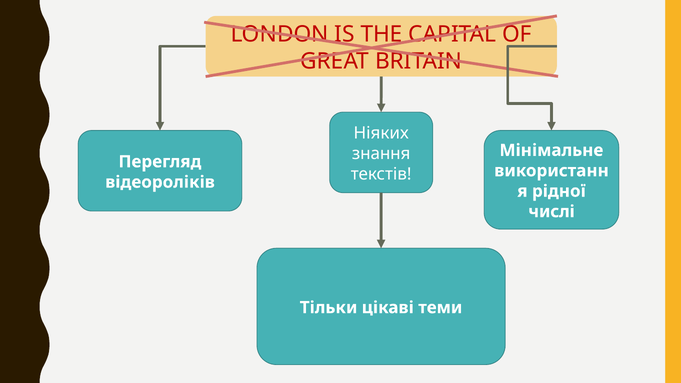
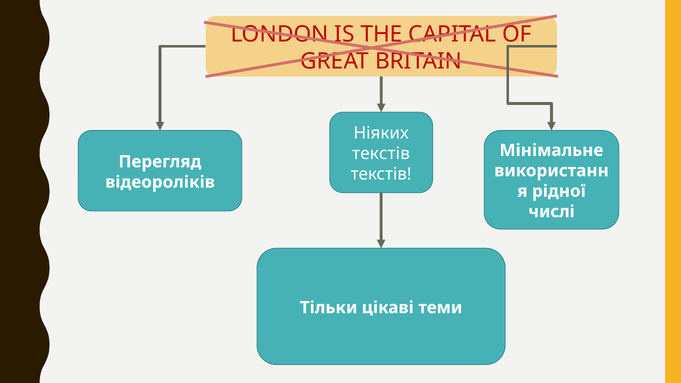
знання at (381, 154): знання -> текстів
